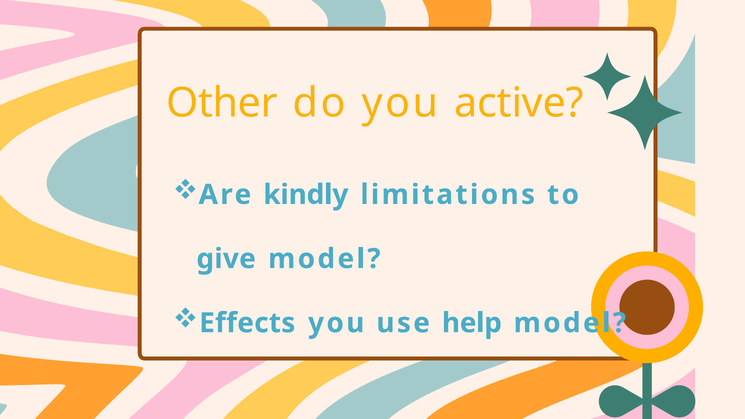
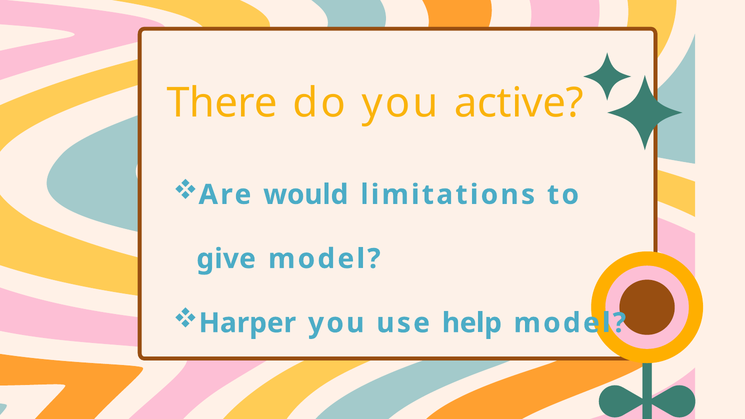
Other: Other -> There
kindly: kindly -> would
Effects: Effects -> Harper
